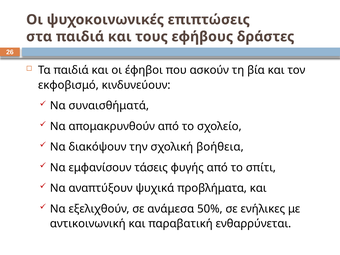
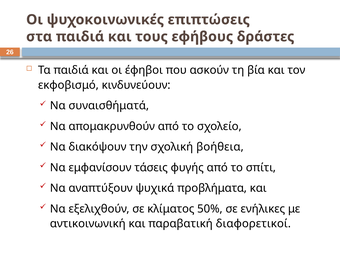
ανάμεσα: ανάμεσα -> κλίματος
ενθαρρύνεται: ενθαρρύνεται -> διαφορετικοί
